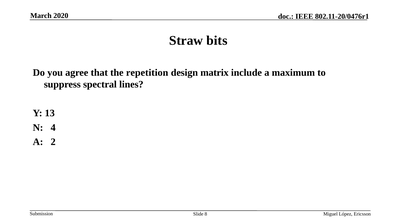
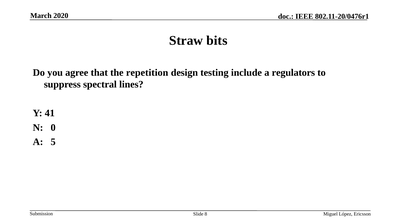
matrix: matrix -> testing
maximum: maximum -> regulators
13: 13 -> 41
4: 4 -> 0
2: 2 -> 5
